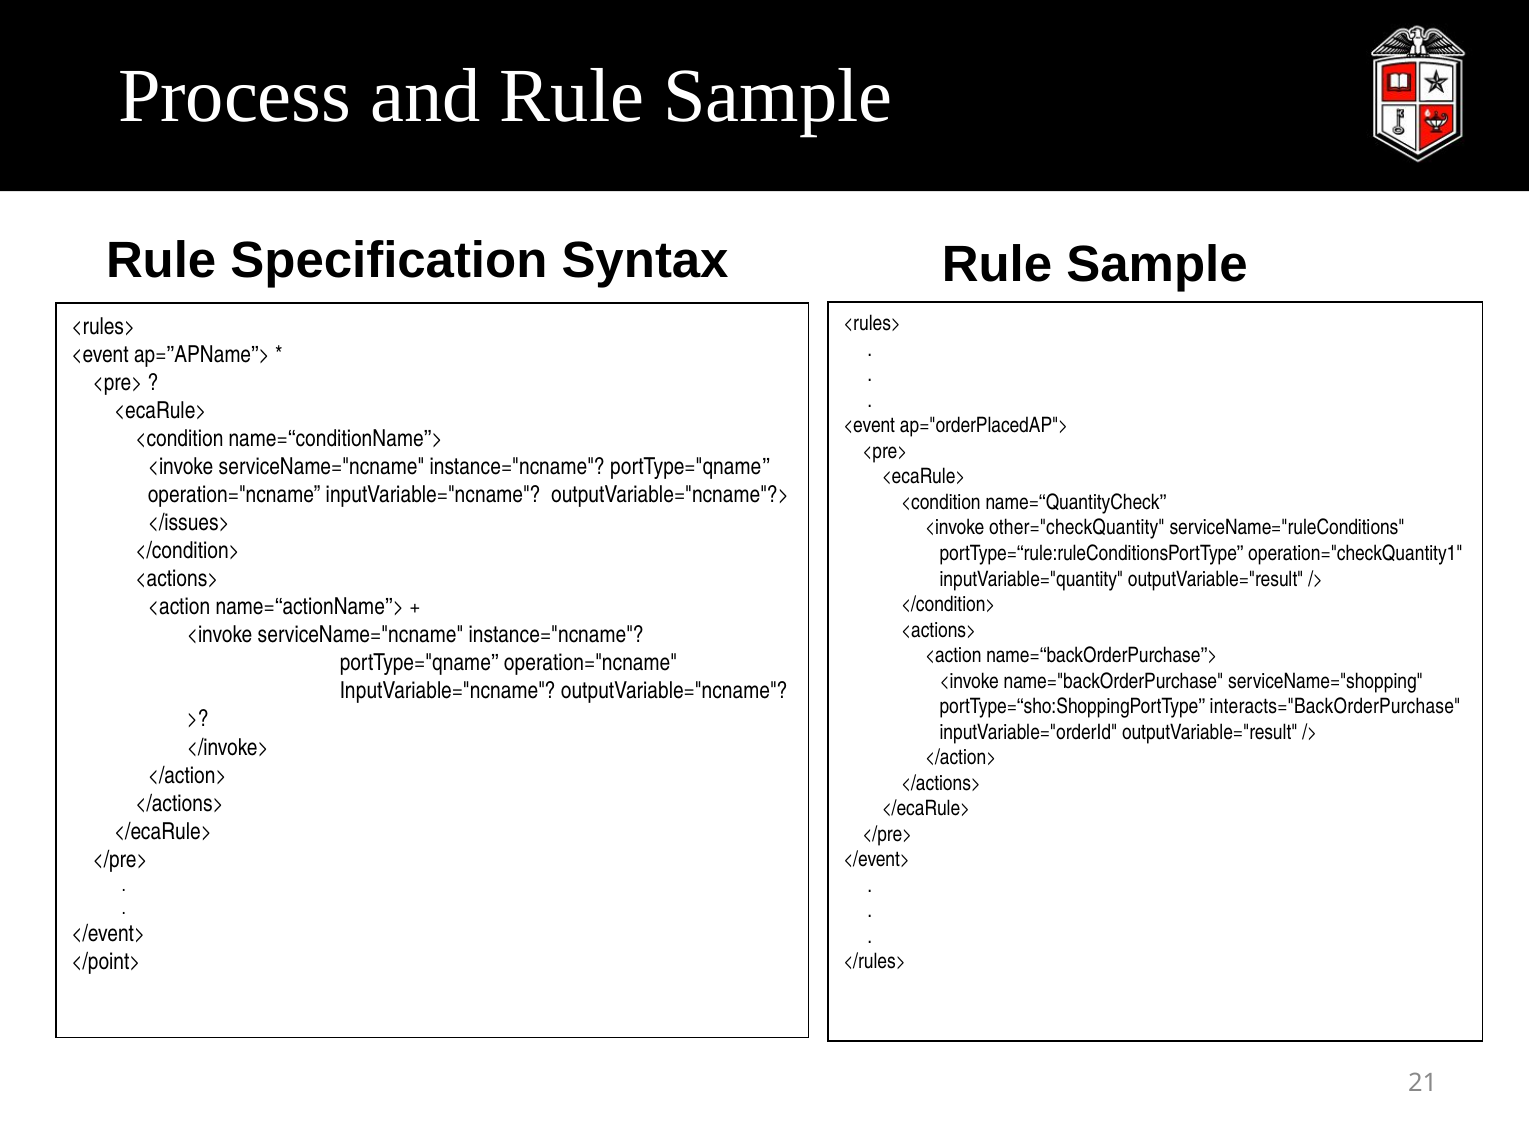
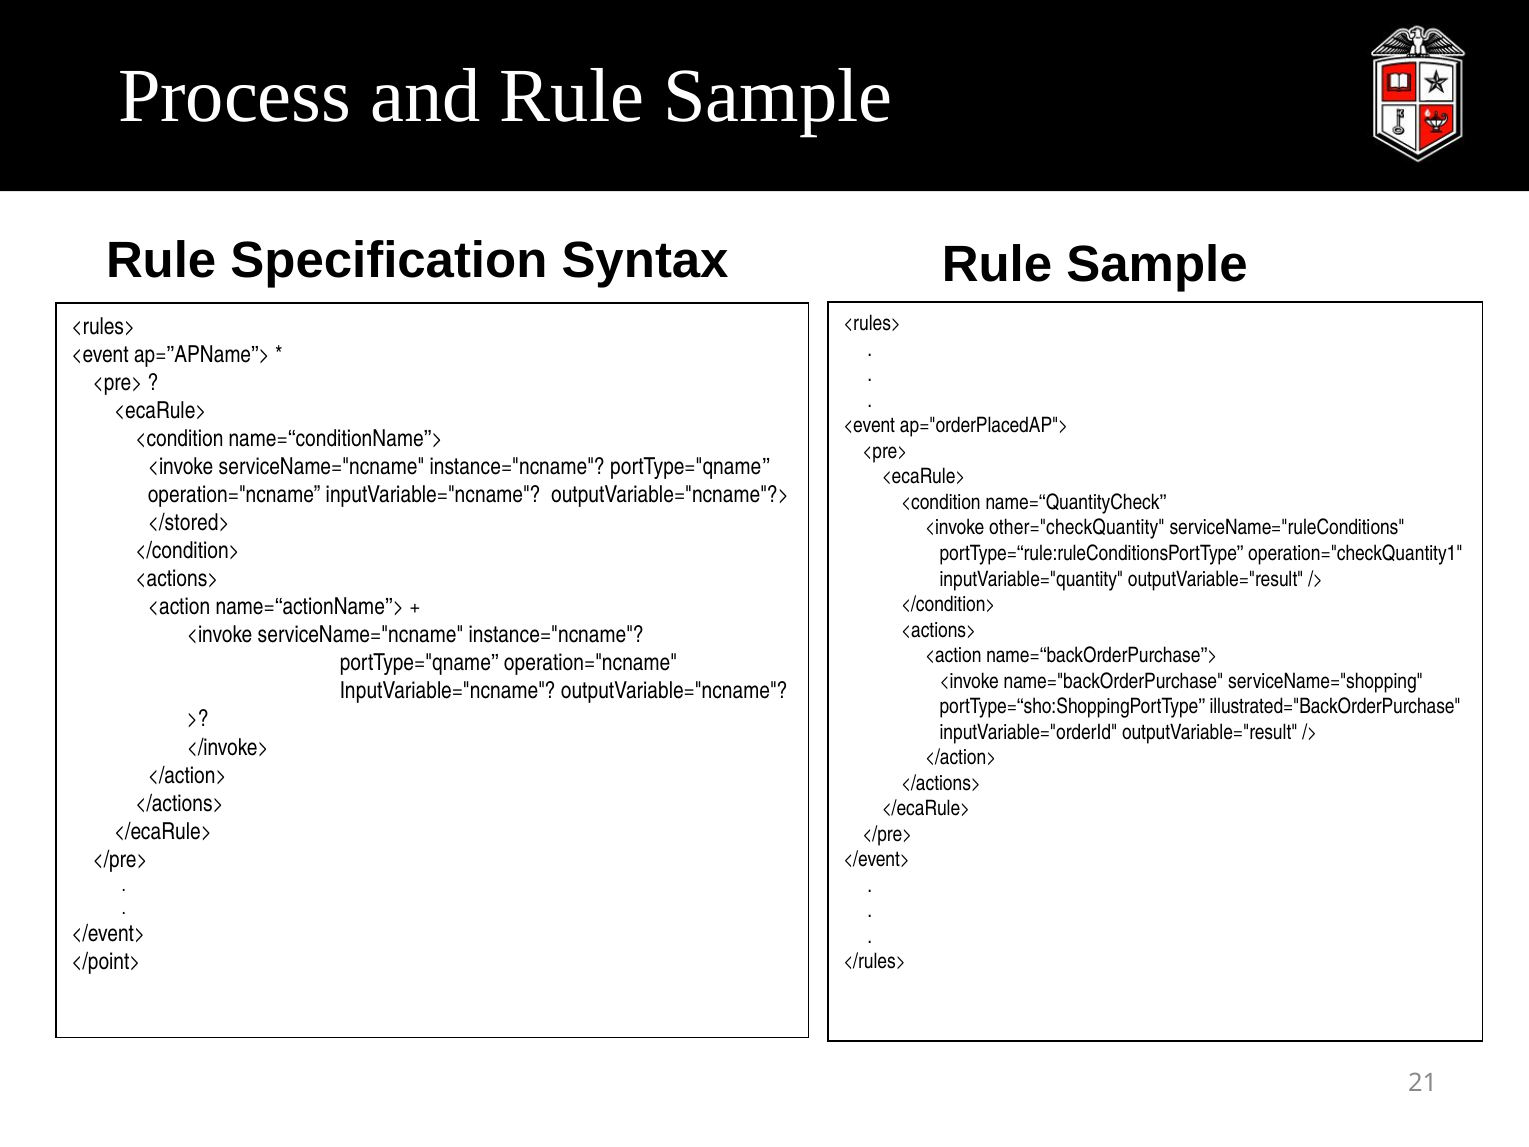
</issues>: </issues> -> </stored>
interacts="BackOrderPurchase: interacts="BackOrderPurchase -> illustrated="BackOrderPurchase
